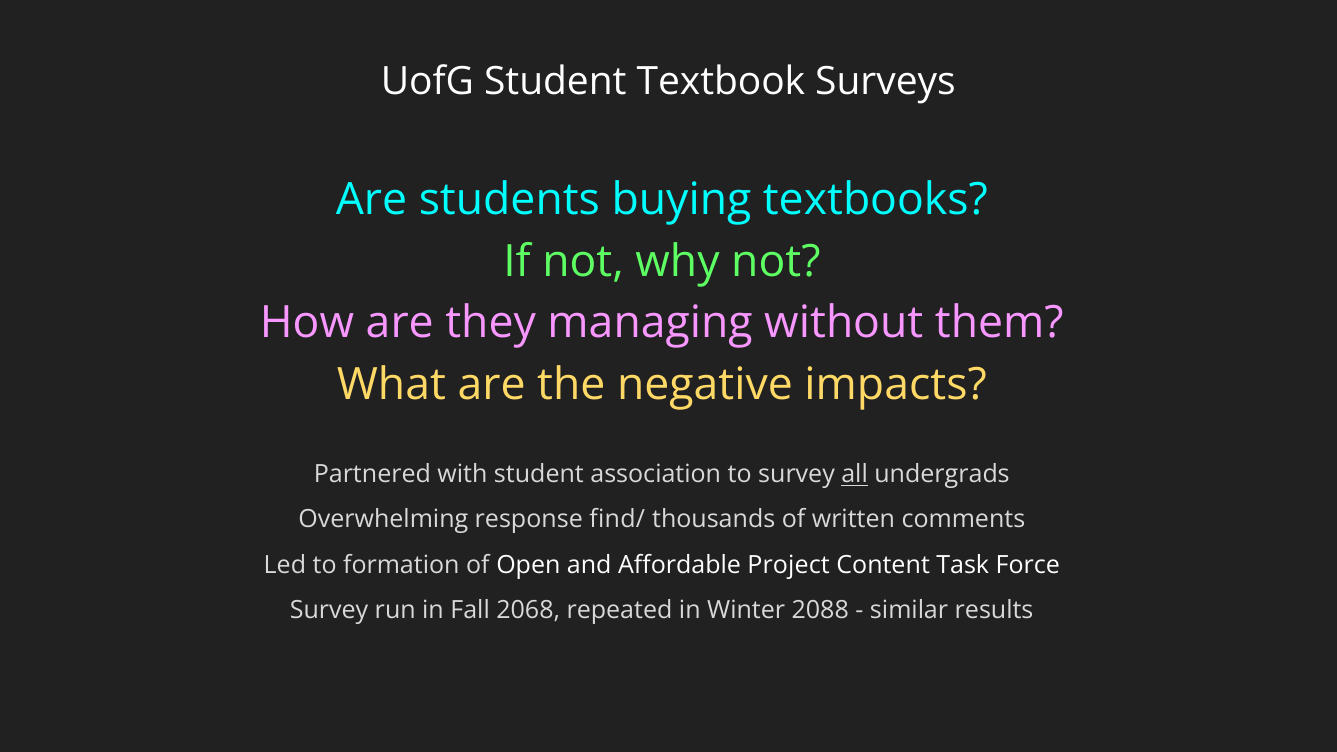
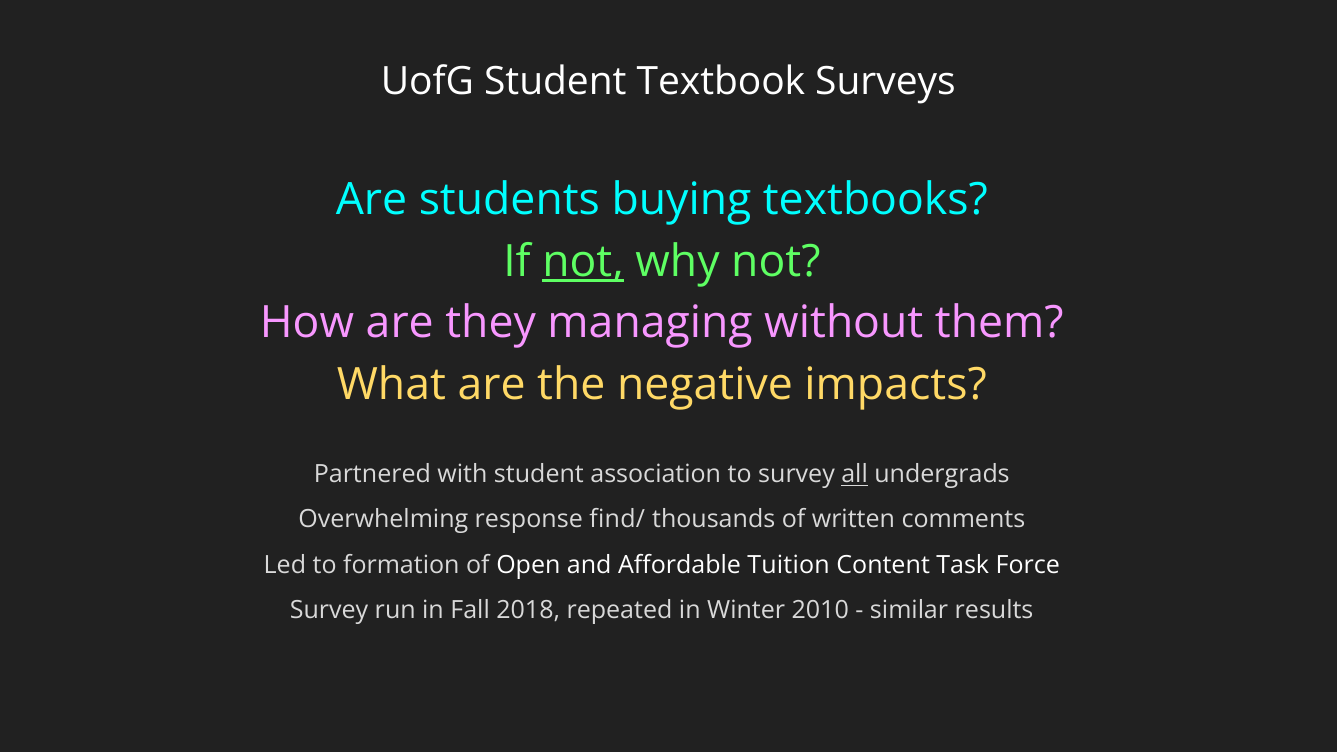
not at (583, 262) underline: none -> present
Project: Project -> Tuition
2068: 2068 -> 2018
2088: 2088 -> 2010
